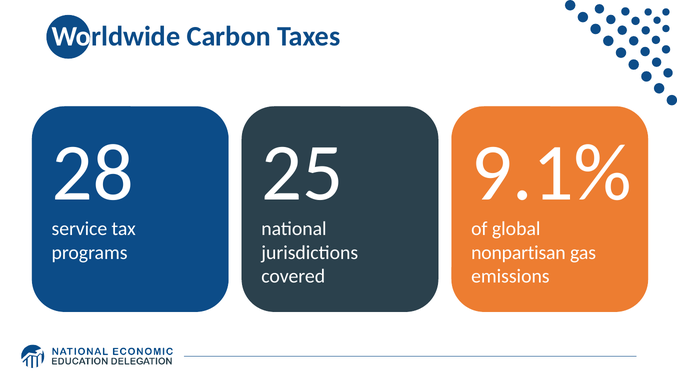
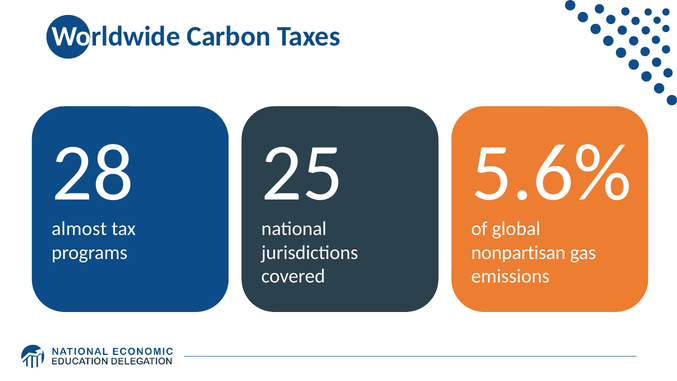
9.1%: 9.1% -> 5.6%
service: service -> almost
